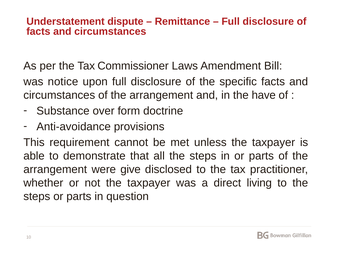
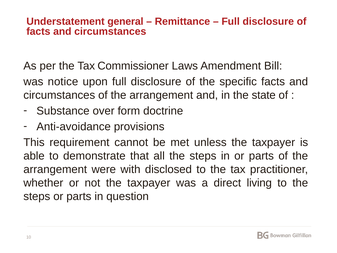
dispute: dispute -> general
have: have -> state
give: give -> with
